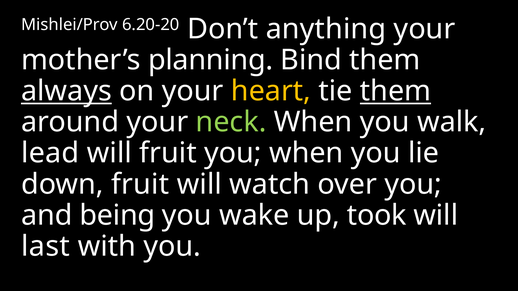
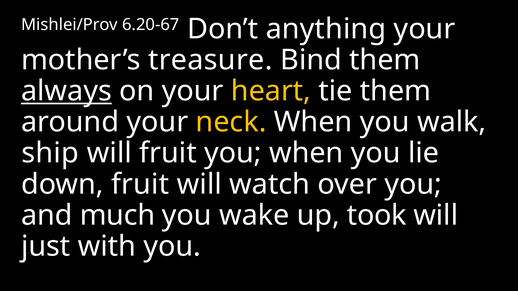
6.20-20: 6.20-20 -> 6.20-67
planning: planning -> treasure
them at (396, 91) underline: present -> none
neck colour: light green -> yellow
lead: lead -> ship
being: being -> much
last: last -> just
